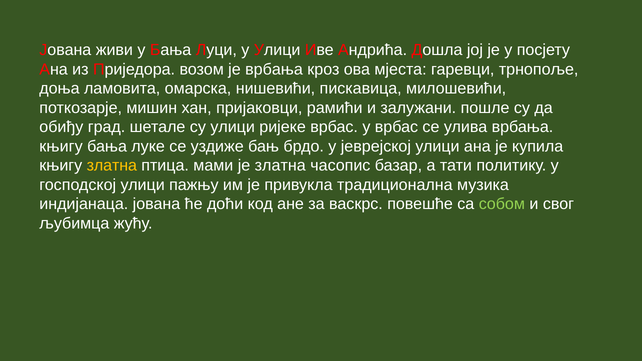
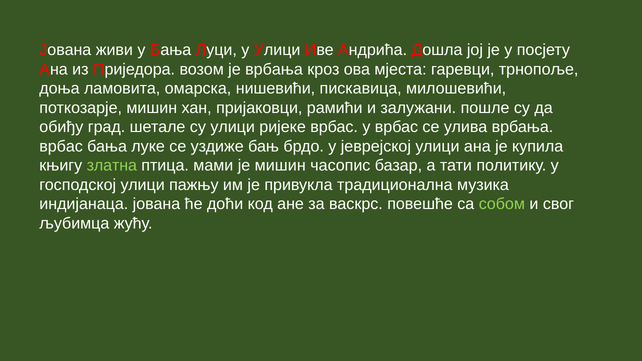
књигу at (61, 146): књигу -> врбас
златна at (112, 166) colour: yellow -> light green
је златна: златна -> мишин
